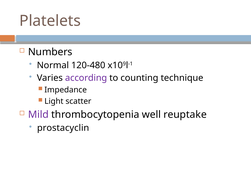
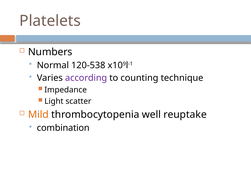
120-480: 120-480 -> 120-538
Mild colour: purple -> orange
prostacyclin: prostacyclin -> combination
